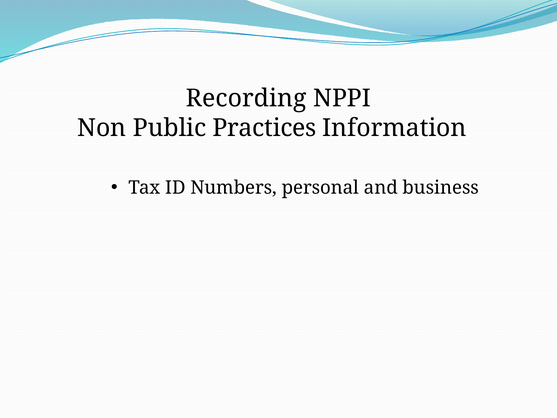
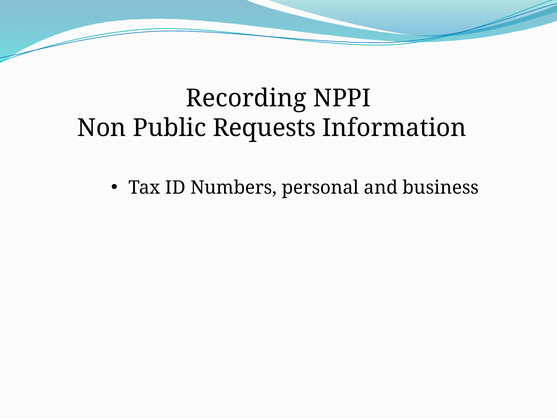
Practices: Practices -> Requests
